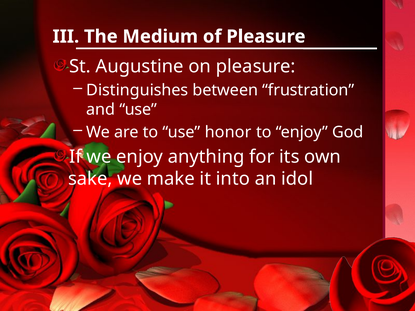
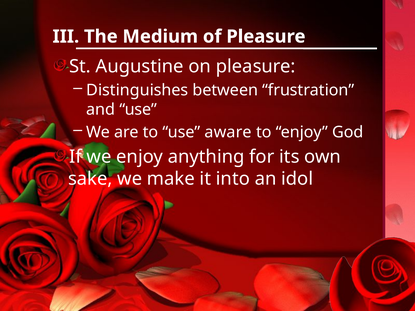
honor: honor -> aware
